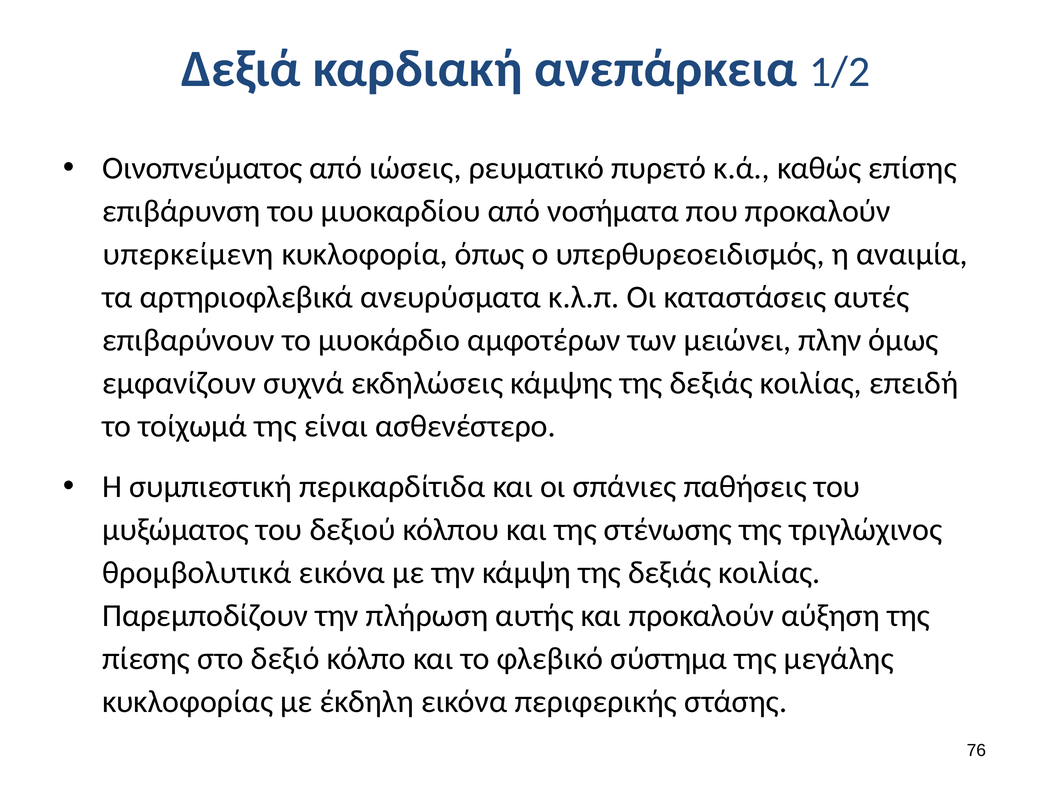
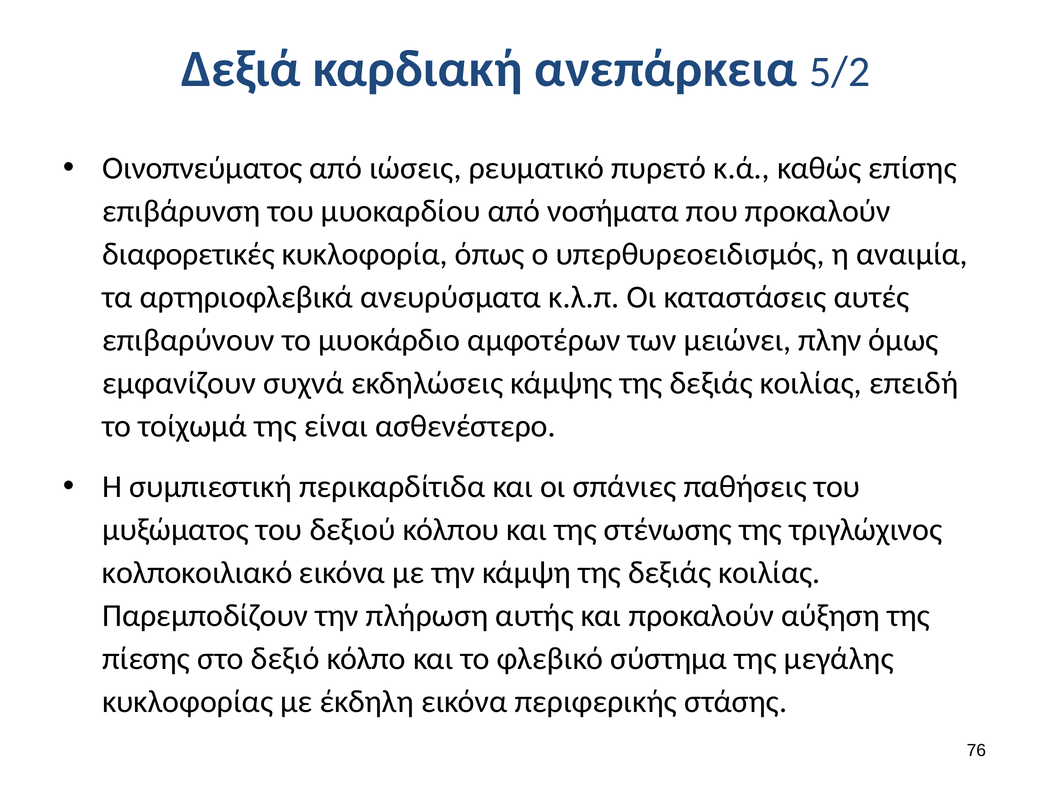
1/2: 1/2 -> 5/2
υπερκείμενη: υπερκείμενη -> διαφορετικές
θρομβολυτικά: θρομβολυτικά -> κολποκοιλιακό
